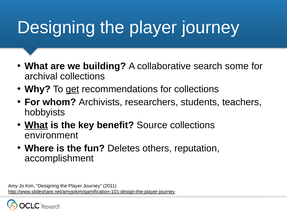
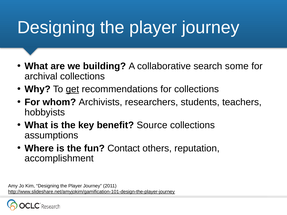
What at (36, 125) underline: present -> none
environment: environment -> assumptions
Deletes: Deletes -> Contact
